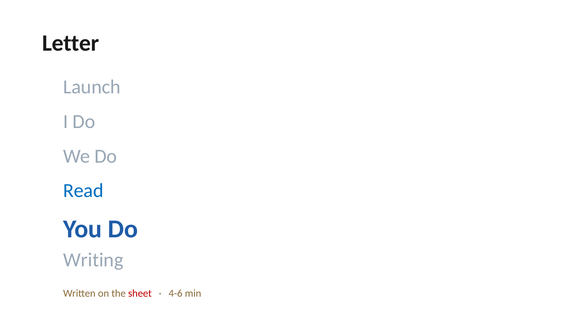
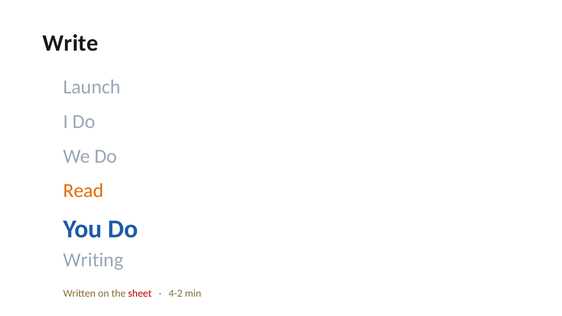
Letter: Letter -> Write
Read colour: blue -> orange
4-6: 4-6 -> 4-2
